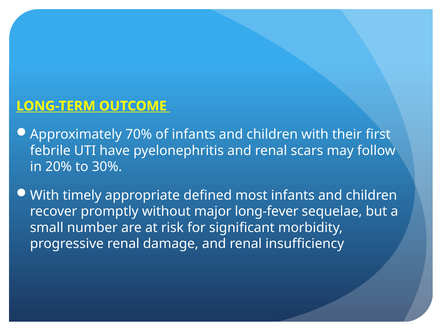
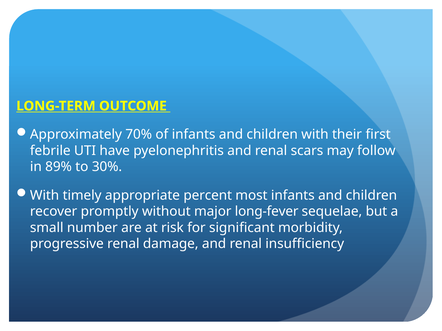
20%: 20% -> 89%
defined: defined -> percent
